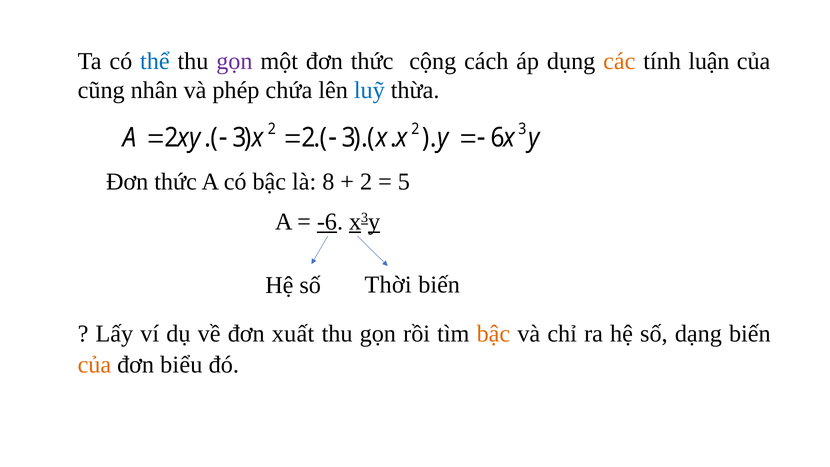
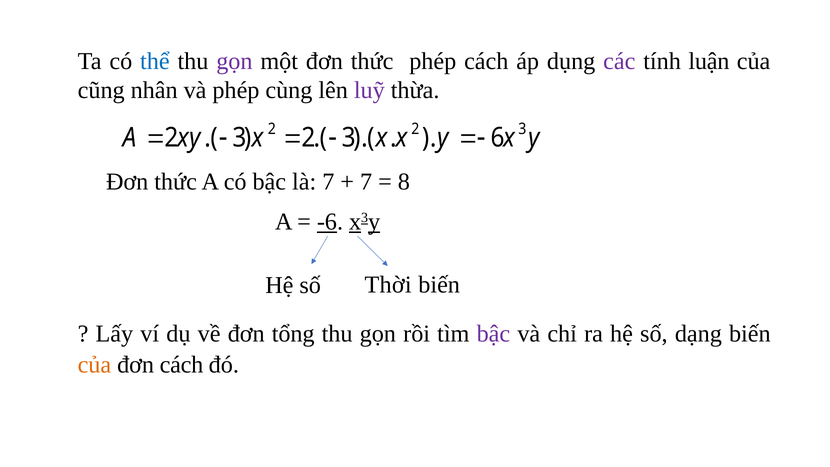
thức cộng: cộng -> phép
các colour: orange -> purple
chứa: chứa -> cùng
luỹ colour: blue -> purple
là 8: 8 -> 7
2 at (366, 182): 2 -> 7
5: 5 -> 8
xuất: xuất -> tổng
bậc at (493, 333) colour: orange -> purple
đơn biểu: biểu -> cách
